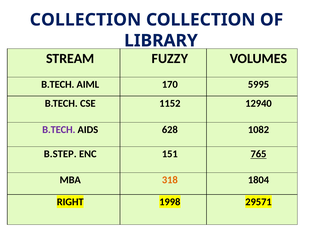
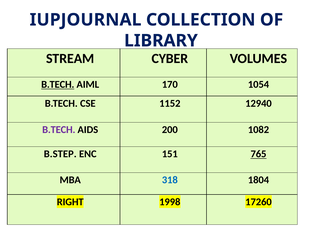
COLLECTION at (85, 20): COLLECTION -> IUPJOURNAL
FUZZY: FUZZY -> CYBER
B.TECH at (58, 84) underline: none -> present
5995: 5995 -> 1054
628: 628 -> 200
318 colour: orange -> blue
29571: 29571 -> 17260
